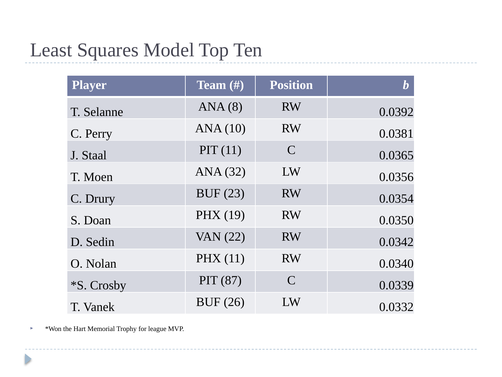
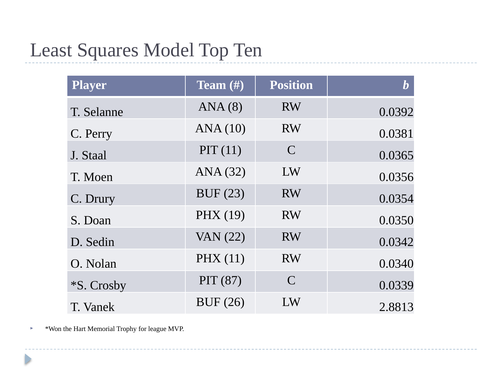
0.0332: 0.0332 -> 2.8813
